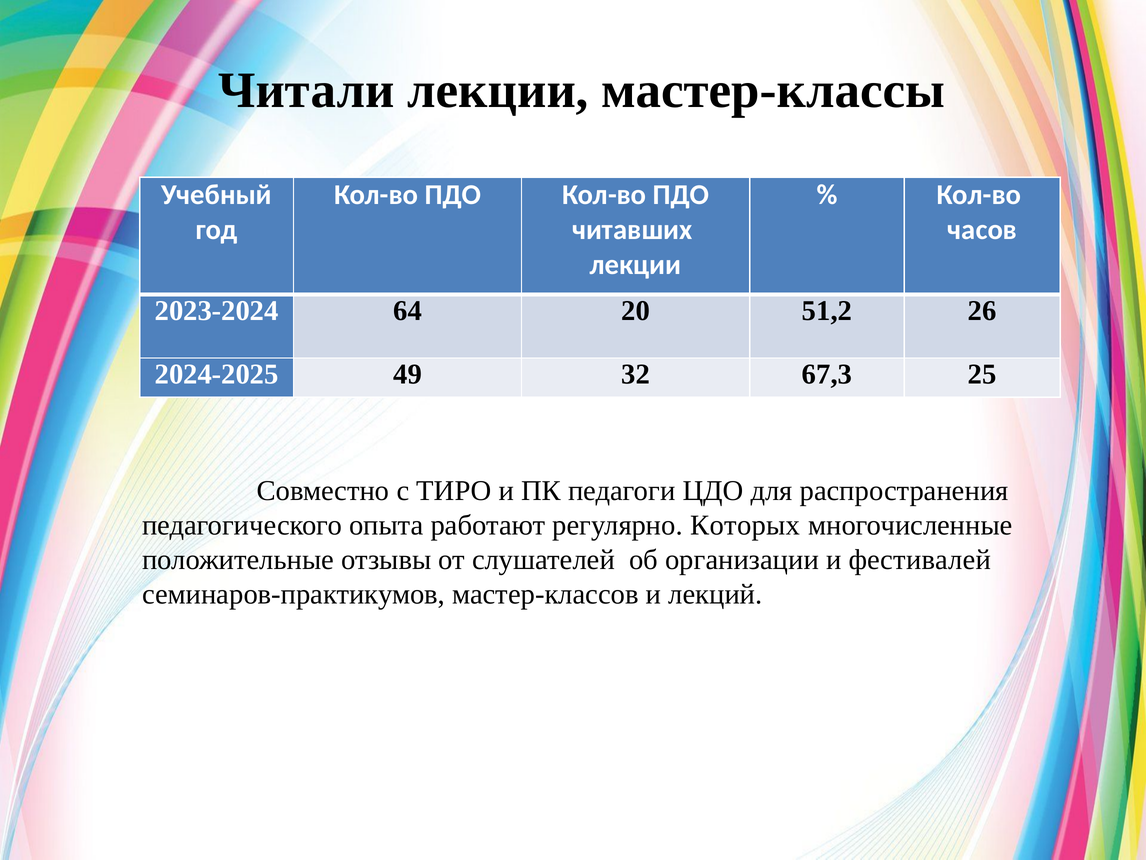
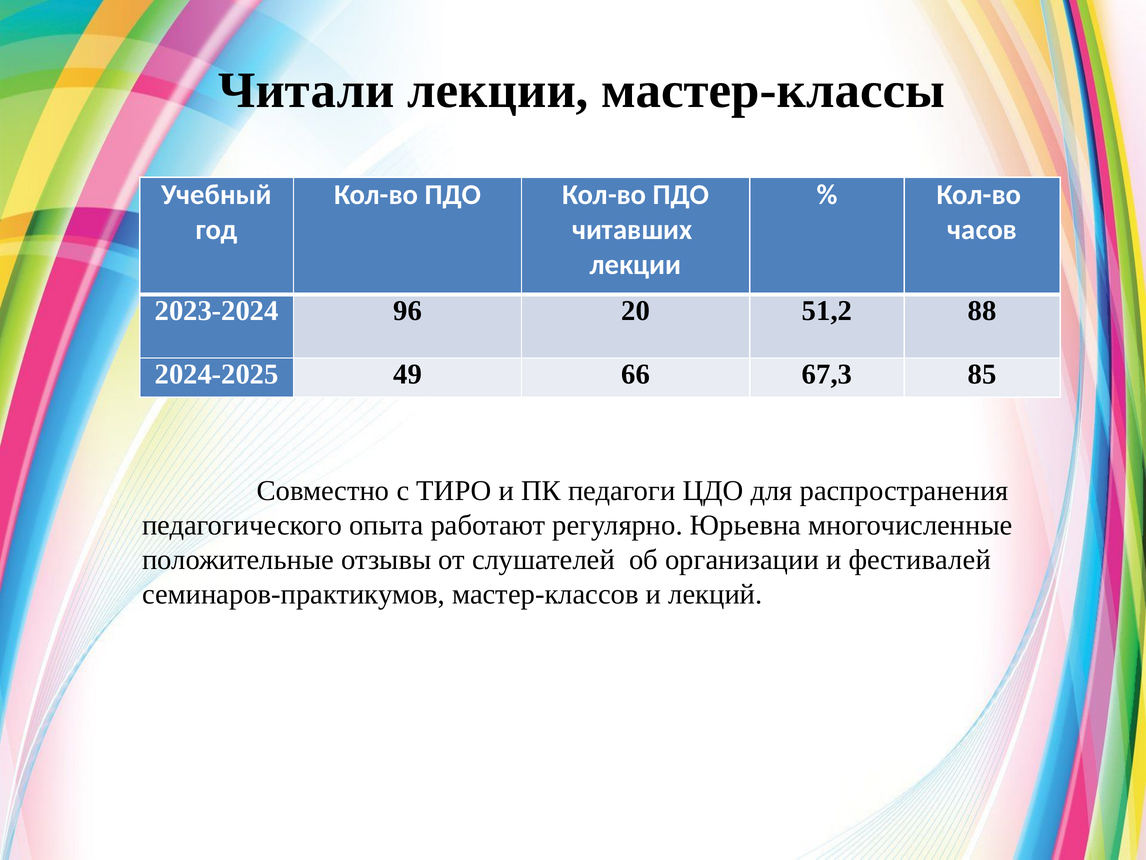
64: 64 -> 96
26: 26 -> 88
32: 32 -> 66
25: 25 -> 85
Которых: Которых -> Юрьевна
